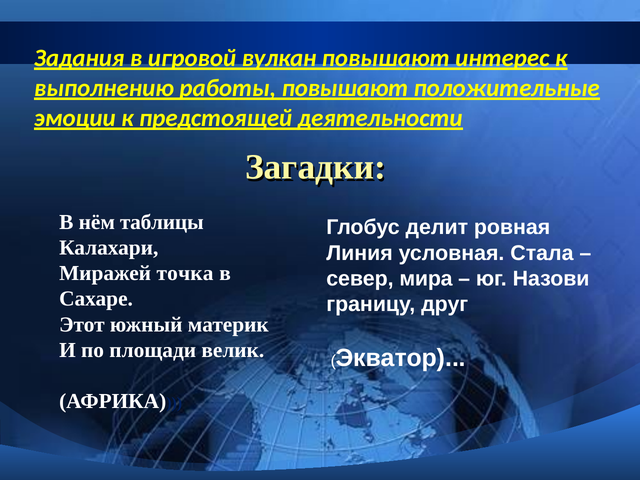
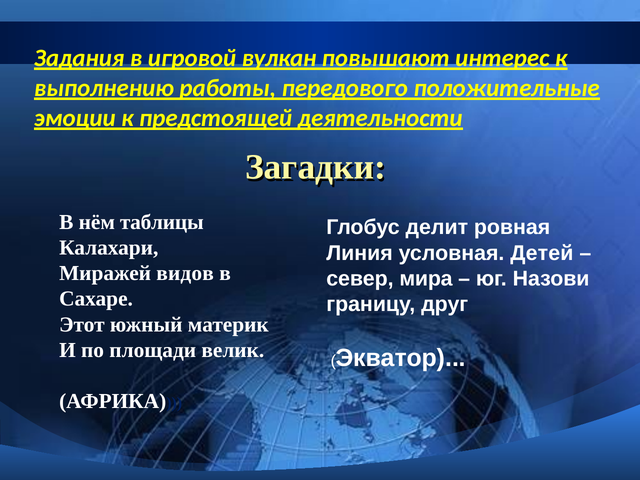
работы повышают: повышают -> передового
Стала: Стала -> Детей
точка: точка -> видов
